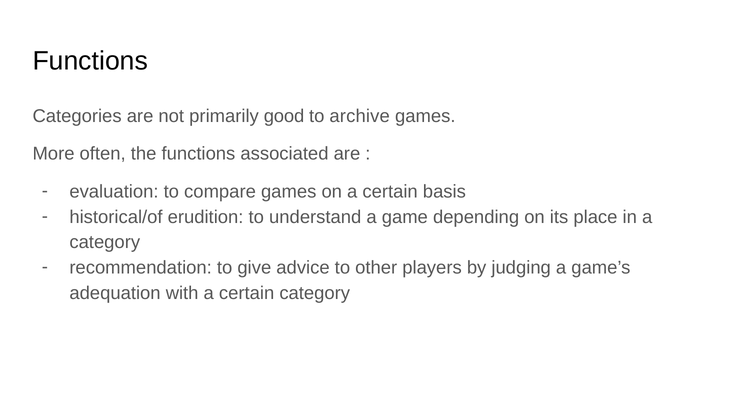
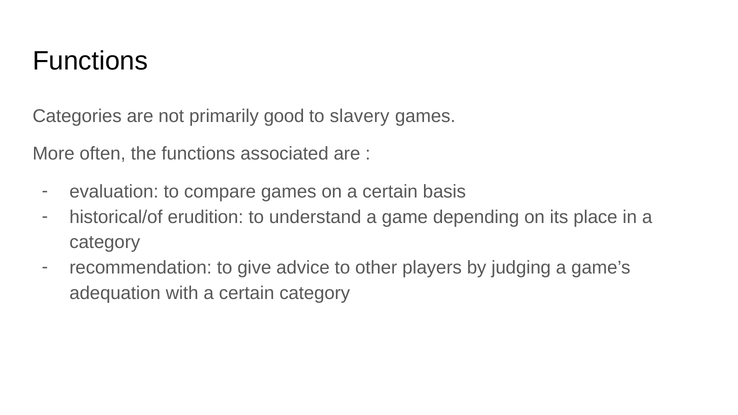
archive: archive -> slavery
